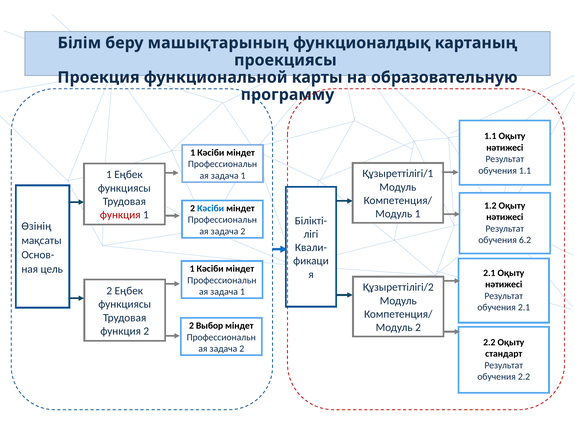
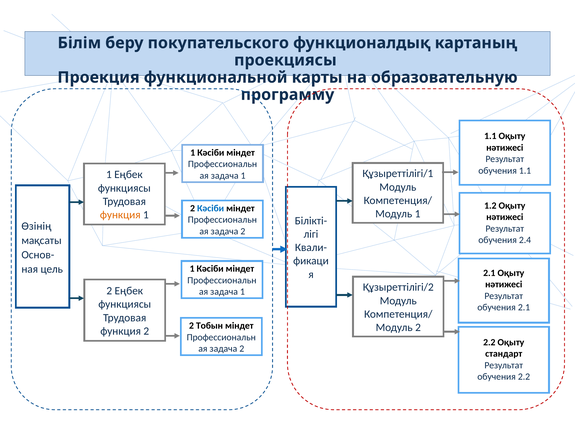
машықтарының: машықтарының -> покупательского
функция at (120, 215) colour: red -> orange
6.2: 6.2 -> 2.4
Выбор: Выбор -> Тобын
